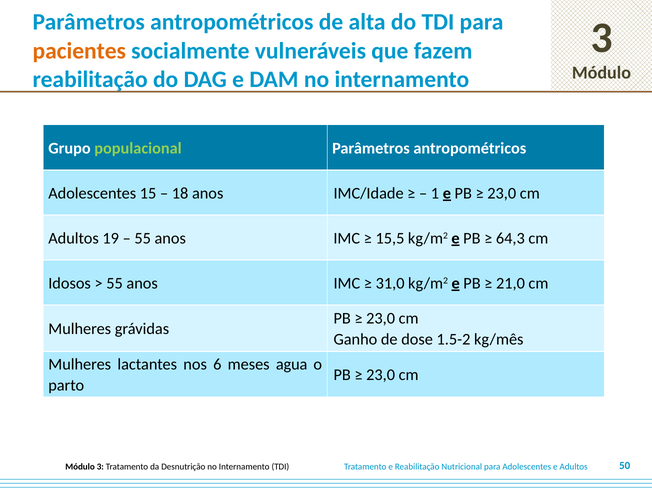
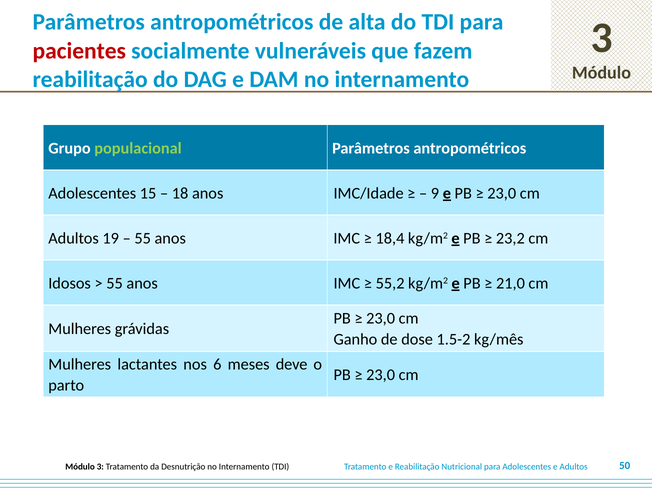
pacientes colour: orange -> red
1: 1 -> 9
15,5: 15,5 -> 18,4
64,3: 64,3 -> 23,2
31,0: 31,0 -> 55,2
agua: agua -> deve
